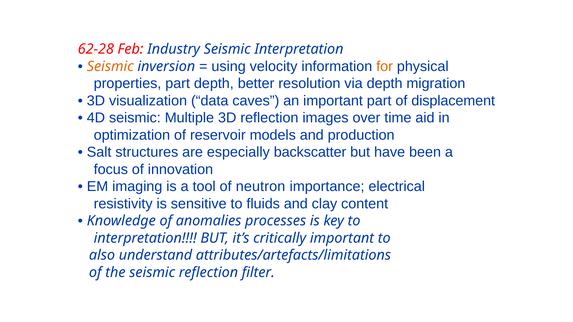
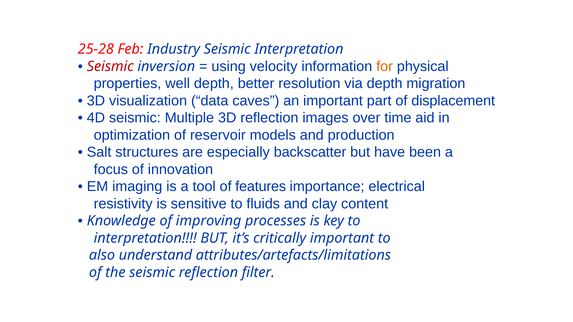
62-28: 62-28 -> 25-28
Seismic at (110, 66) colour: orange -> red
properties part: part -> well
neutron: neutron -> features
anomalies: anomalies -> improving
